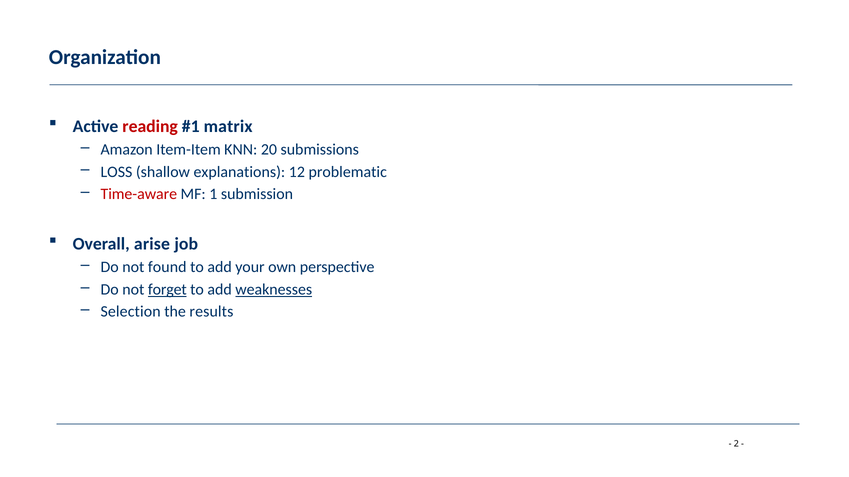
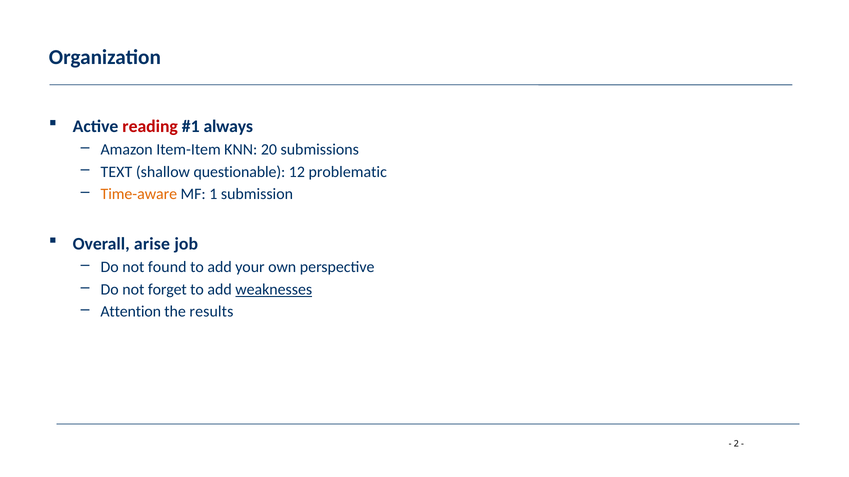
matrix: matrix -> always
LOSS: LOSS -> TEXT
explanations: explanations -> questionable
Time-aware colour: red -> orange
forget underline: present -> none
Selection: Selection -> Attention
